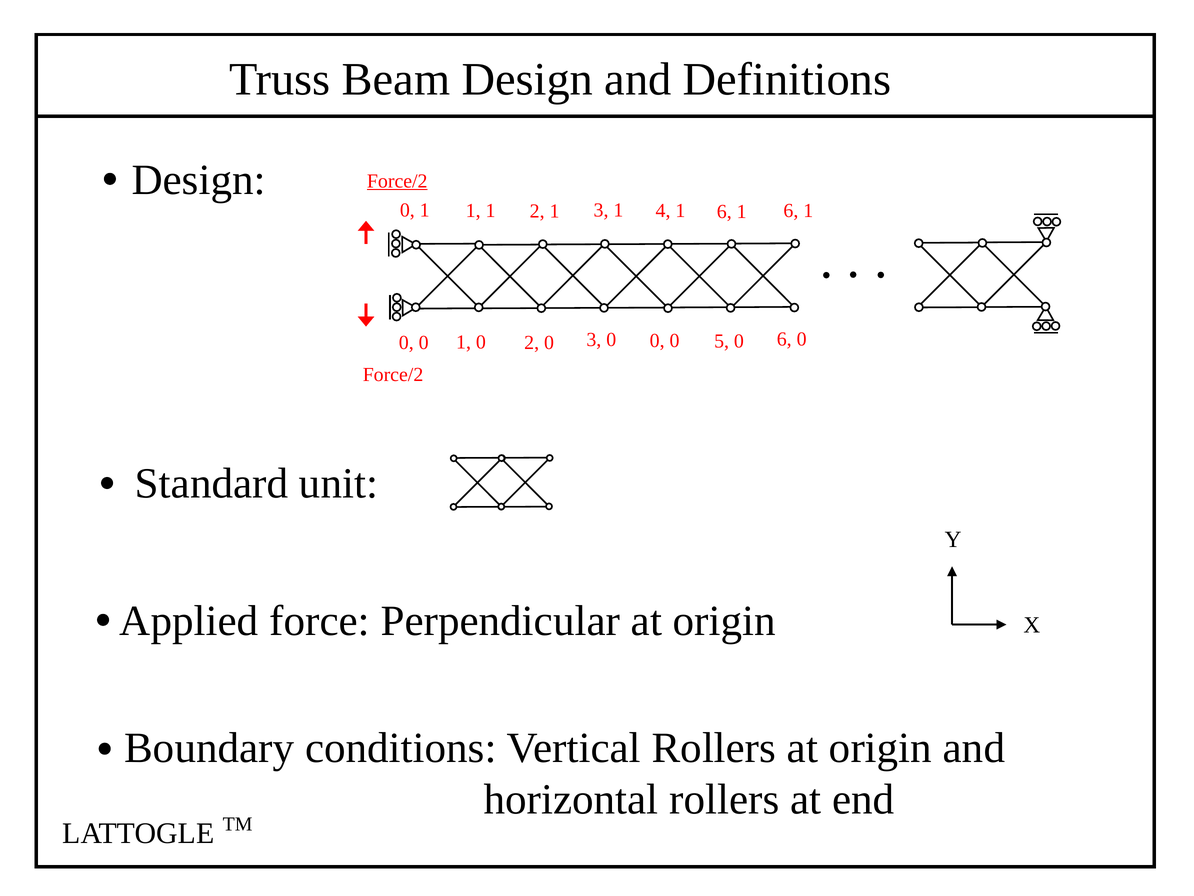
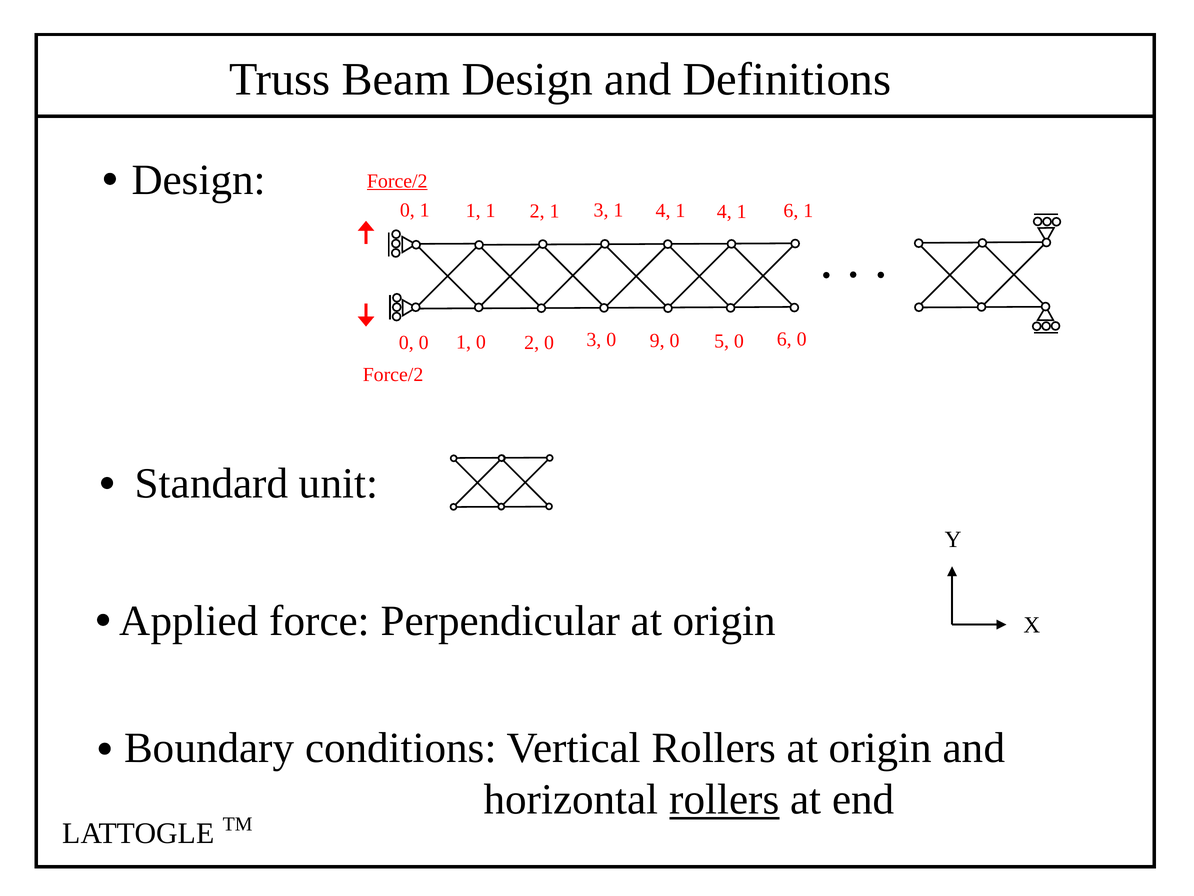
6 at (724, 212): 6 -> 4
0 at (657, 340): 0 -> 9
rollers at (724, 799) underline: none -> present
